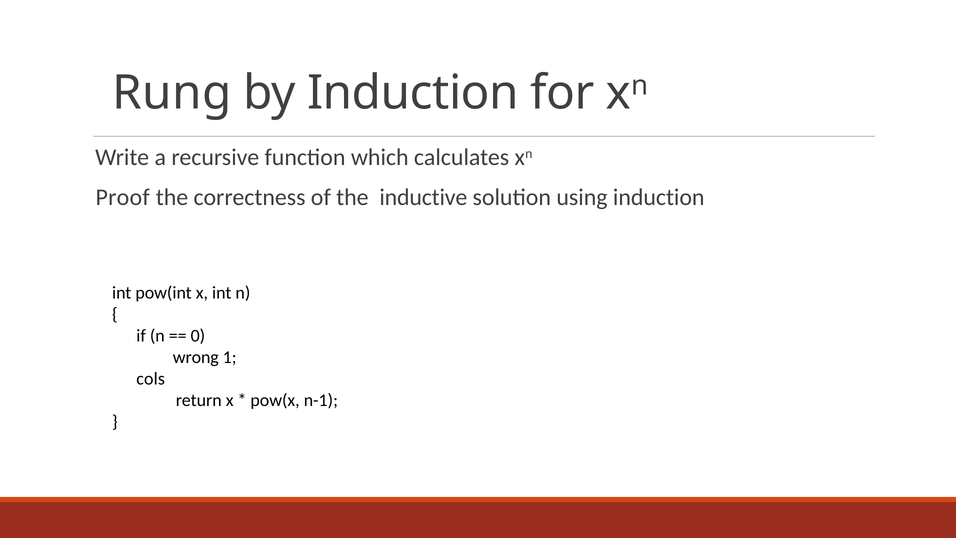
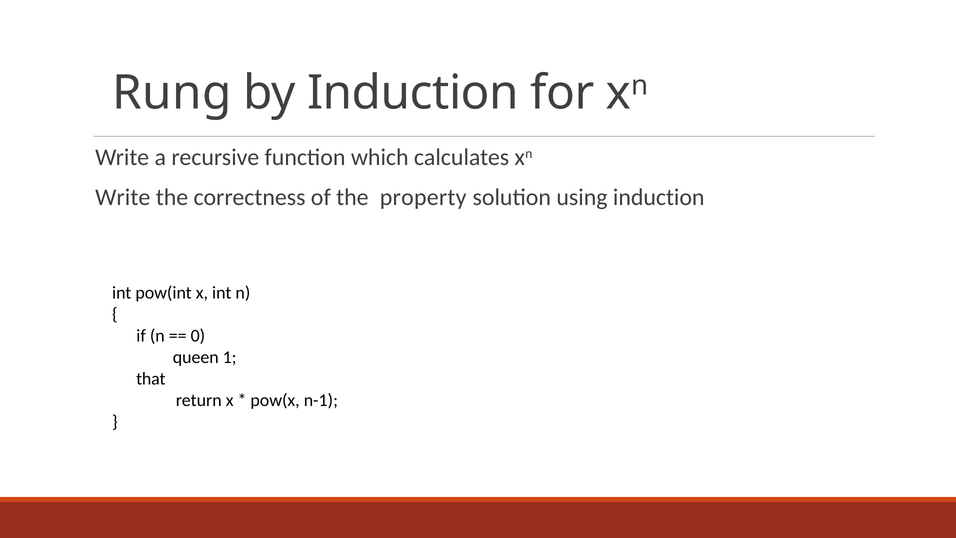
Proof at (123, 197): Proof -> Write
inductive: inductive -> property
wrong: wrong -> queen
cols: cols -> that
